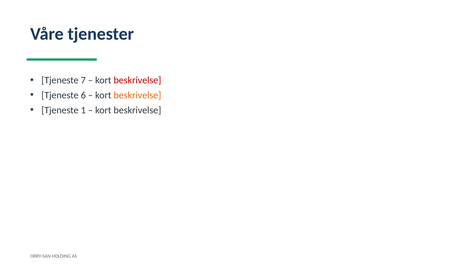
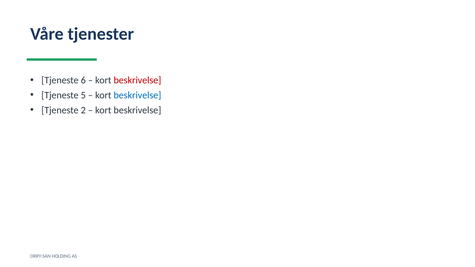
7: 7 -> 6
6: 6 -> 5
beskrivelse at (137, 95) colour: orange -> blue
1: 1 -> 2
